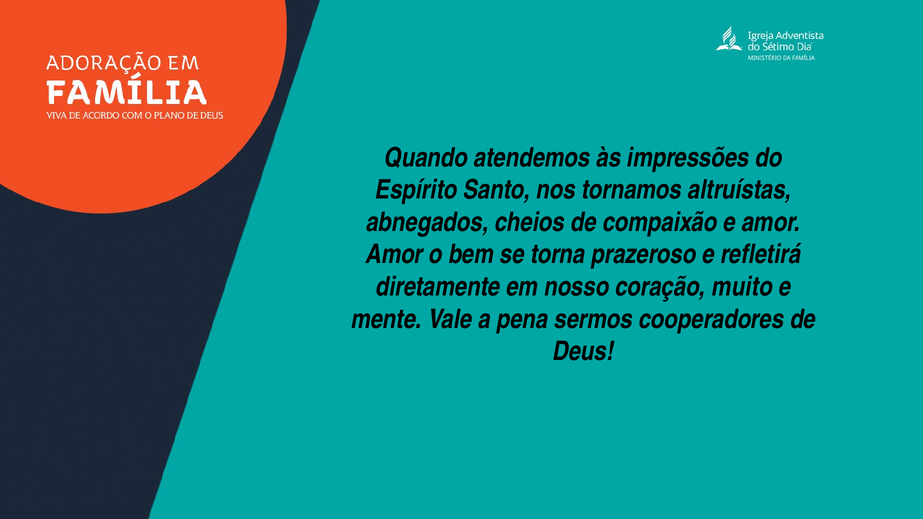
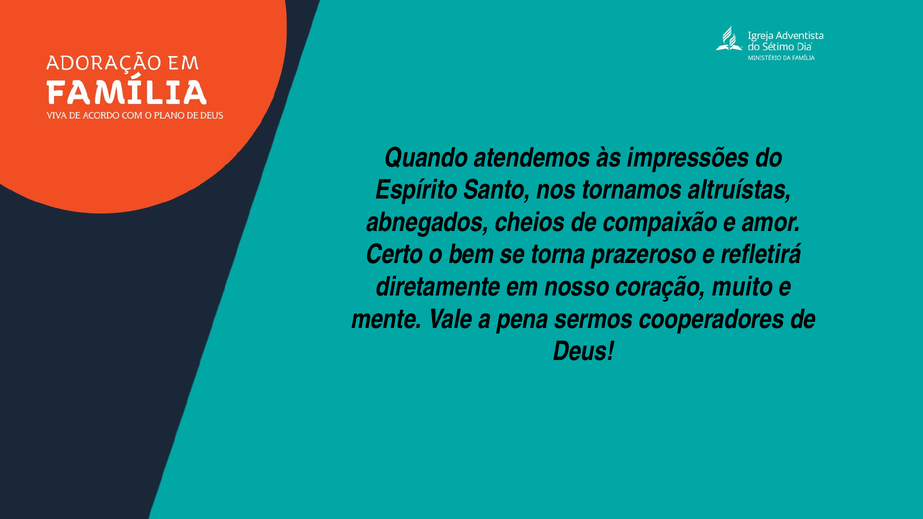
Amor at (394, 255): Amor -> Certo
